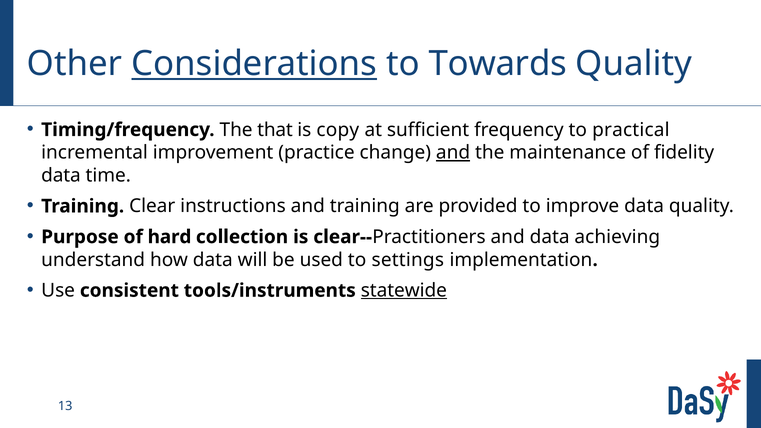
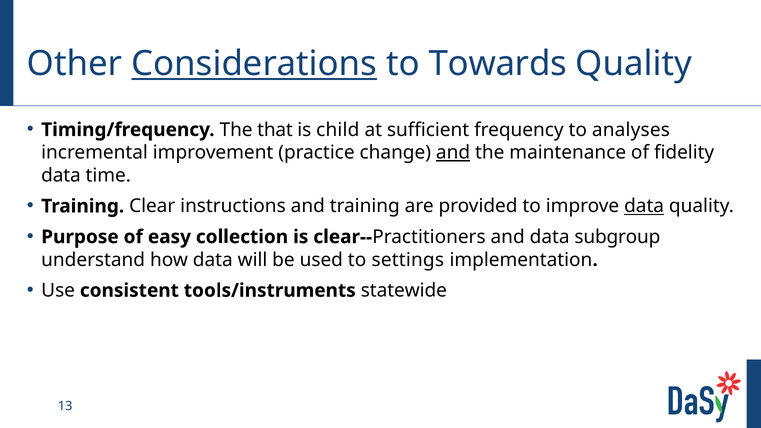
copy: copy -> child
practical: practical -> analyses
data at (644, 206) underline: none -> present
hard: hard -> easy
achieving: achieving -> subgroup
statewide underline: present -> none
